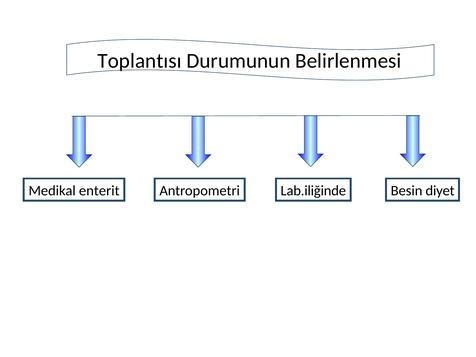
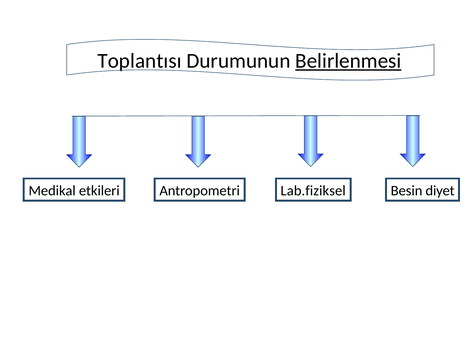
Belirlenmesi underline: none -> present
enterit: enterit -> etkileri
Lab.iliğinde: Lab.iliğinde -> Lab.fiziksel
